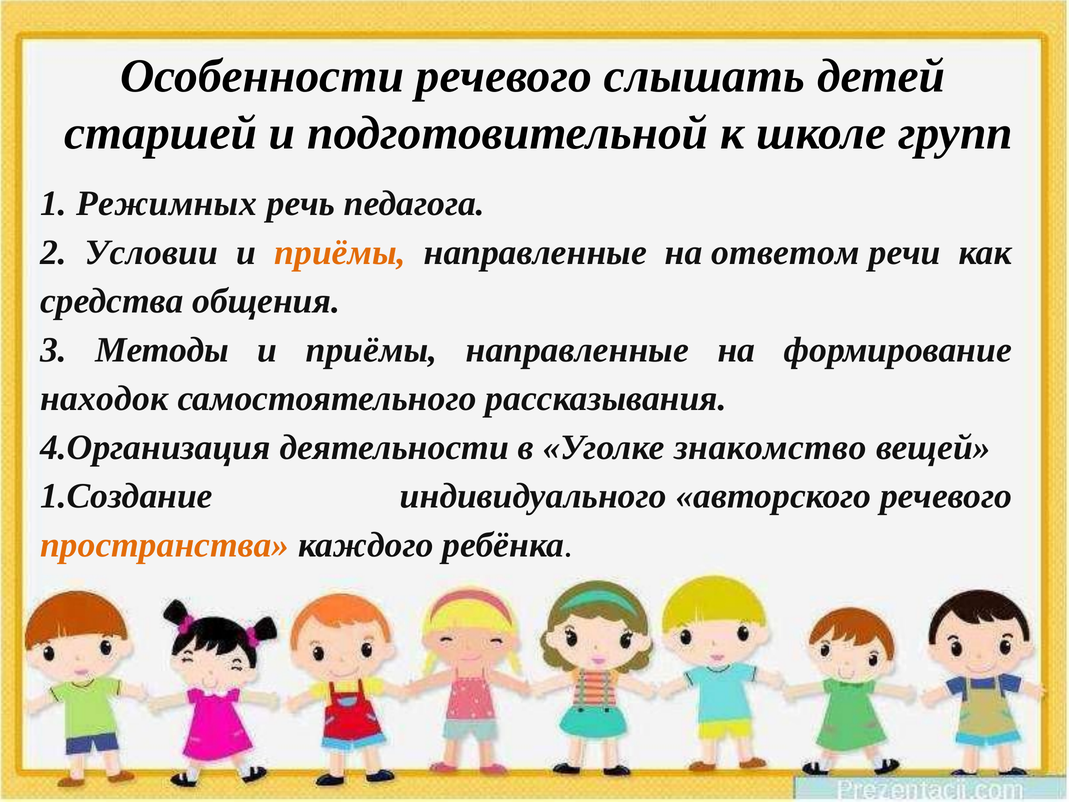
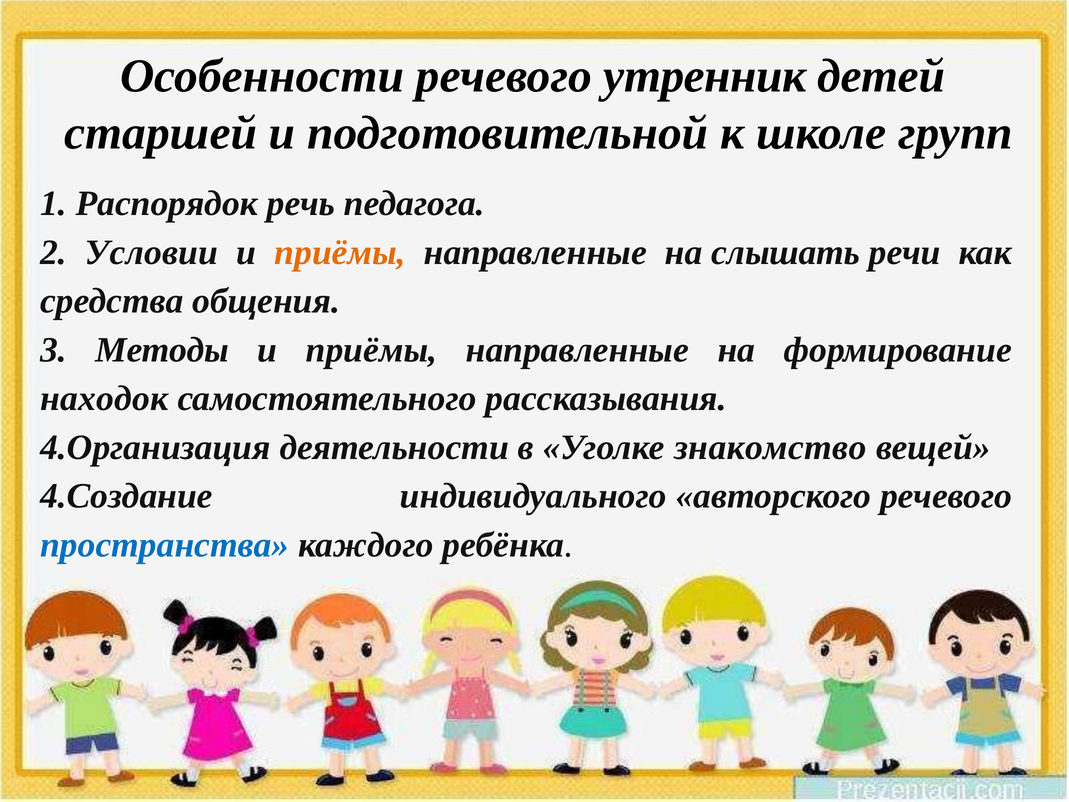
слышать: слышать -> утренник
Режимных: Режимных -> Распорядок
ответом: ответом -> слышать
1.Создание: 1.Создание -> 4.Создание
пространства colour: orange -> blue
